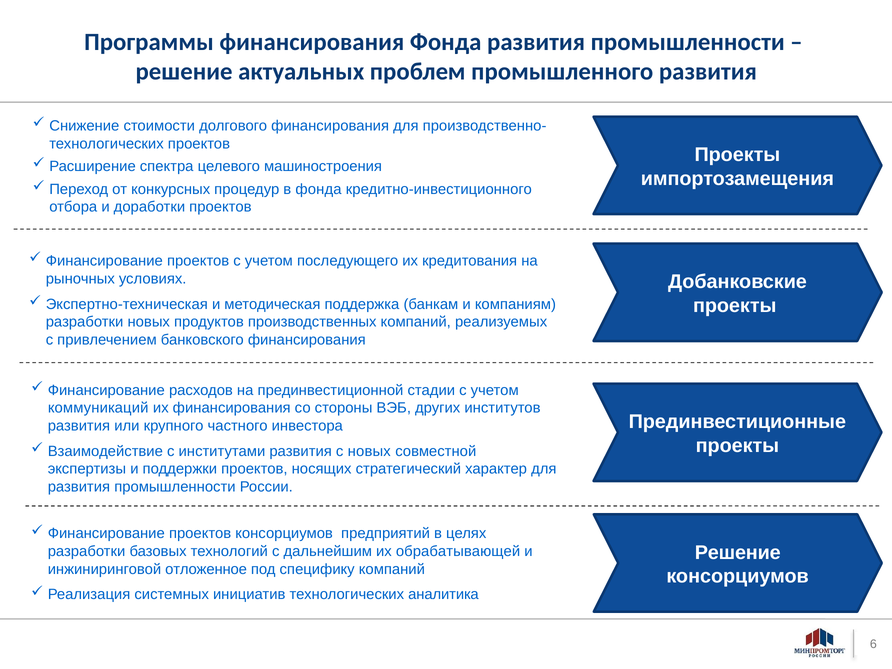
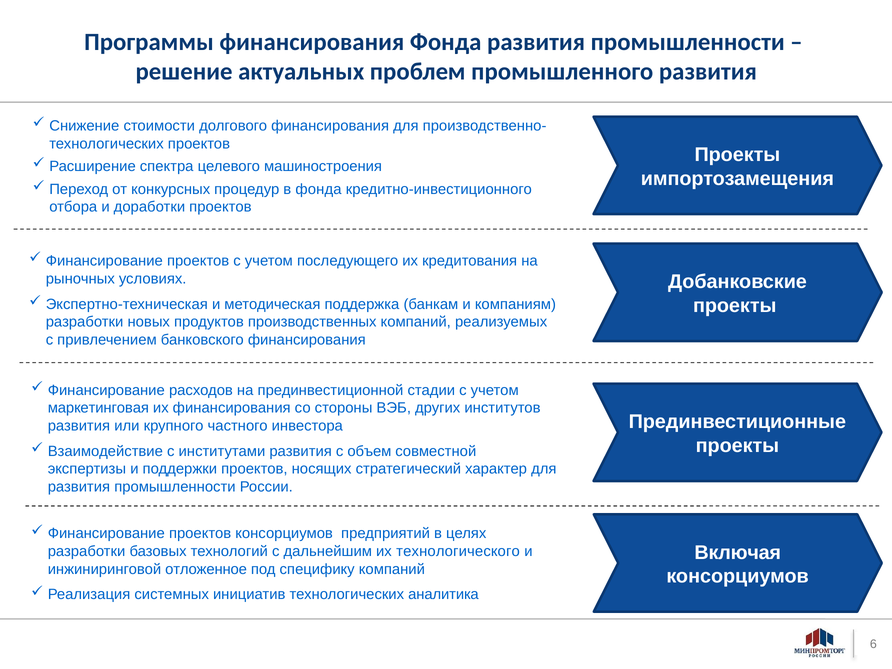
коммуникаций: коммуникаций -> маркетинговая
с новых: новых -> объем
Решение at (738, 553): Решение -> Включая
обрабатывающей: обрабатывающей -> технологического
